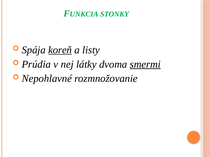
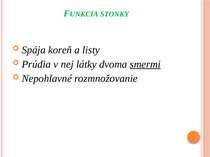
koreň underline: present -> none
